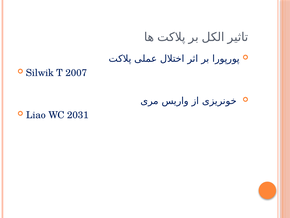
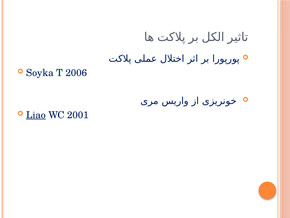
Silwik: Silwik -> Soyka
2007: 2007 -> 2006
Liao underline: none -> present
2031: 2031 -> 2001
